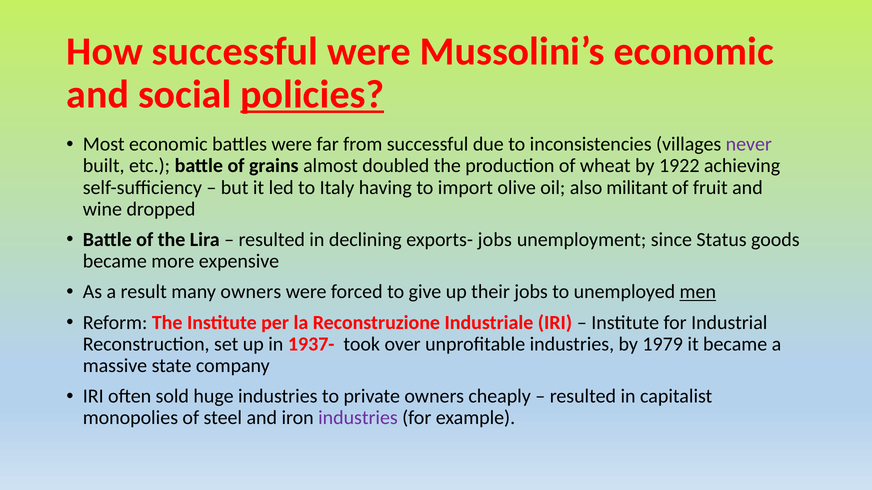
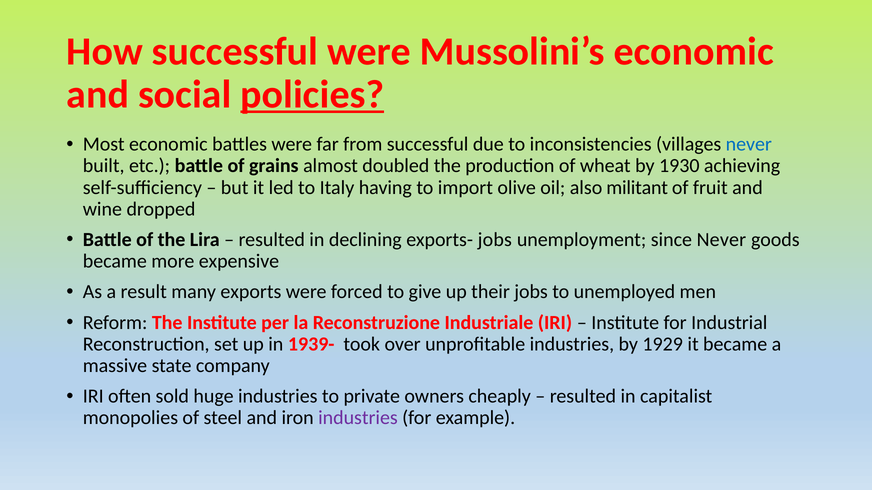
never at (749, 144) colour: purple -> blue
1922: 1922 -> 1930
since Status: Status -> Never
many owners: owners -> exports
men underline: present -> none
1937-: 1937- -> 1939-
1979: 1979 -> 1929
